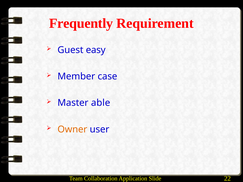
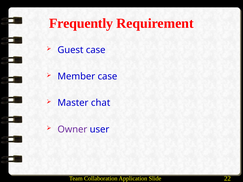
Guest easy: easy -> case
able: able -> chat
Owner colour: orange -> purple
